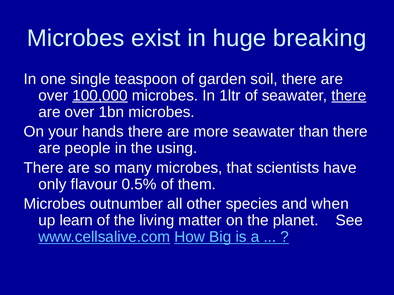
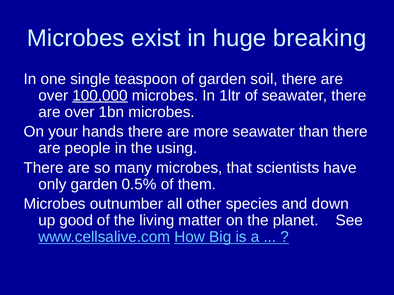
there at (349, 96) underline: present -> none
only flavour: flavour -> garden
when: when -> down
learn: learn -> good
